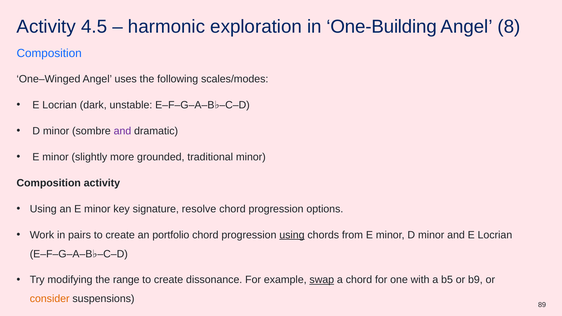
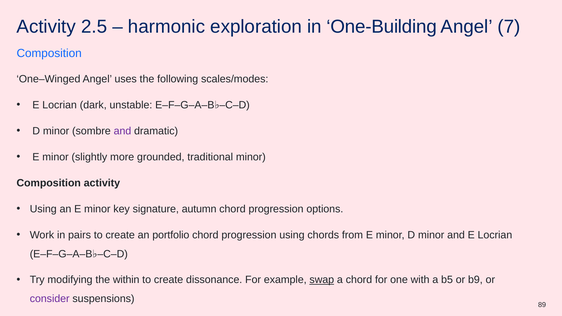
4.5: 4.5 -> 2.5
8: 8 -> 7
resolve: resolve -> autumn
using at (292, 235) underline: present -> none
range: range -> within
consider colour: orange -> purple
